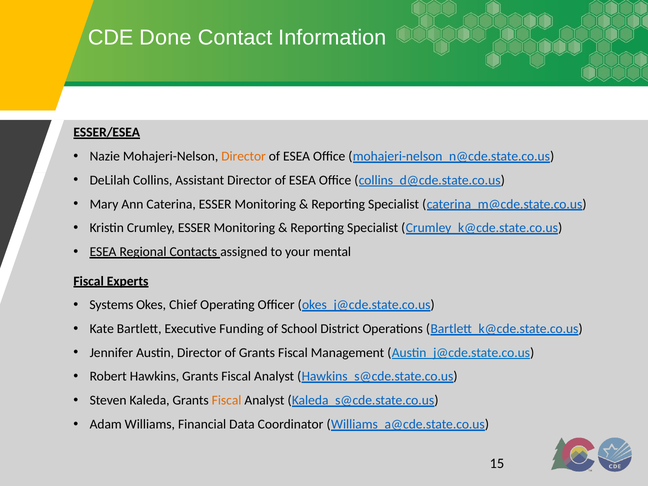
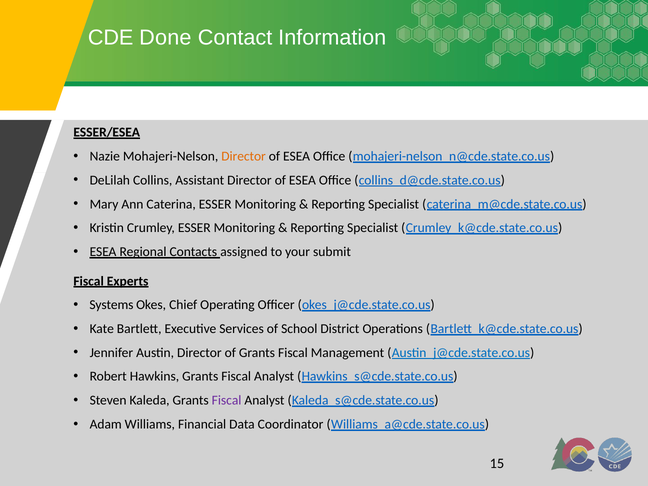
mental: mental -> submit
Funding: Funding -> Services
Fiscal at (227, 400) colour: orange -> purple
